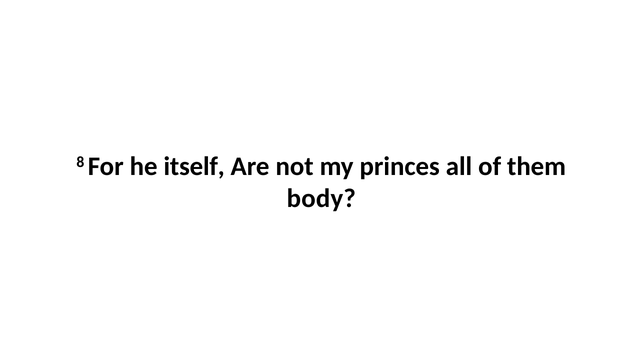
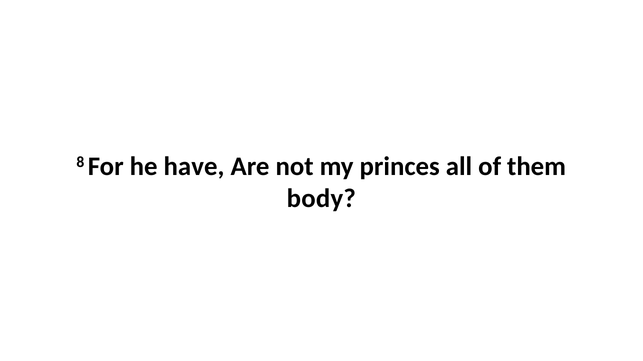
itself: itself -> have
